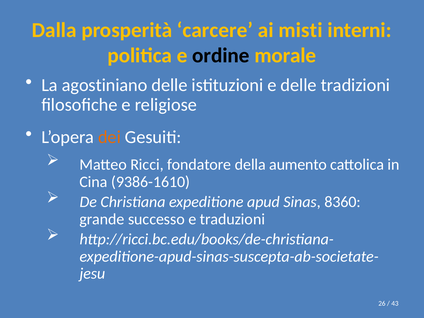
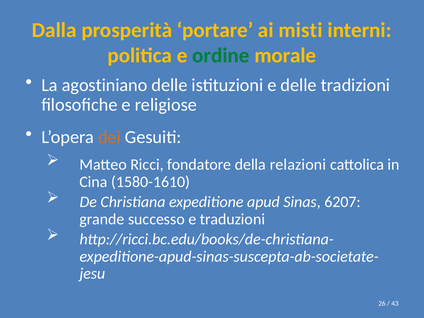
carcere: carcere -> portare
ordine colour: black -> green
aumento: aumento -> relazioni
9386-1610: 9386-1610 -> 1580-1610
8360: 8360 -> 6207
